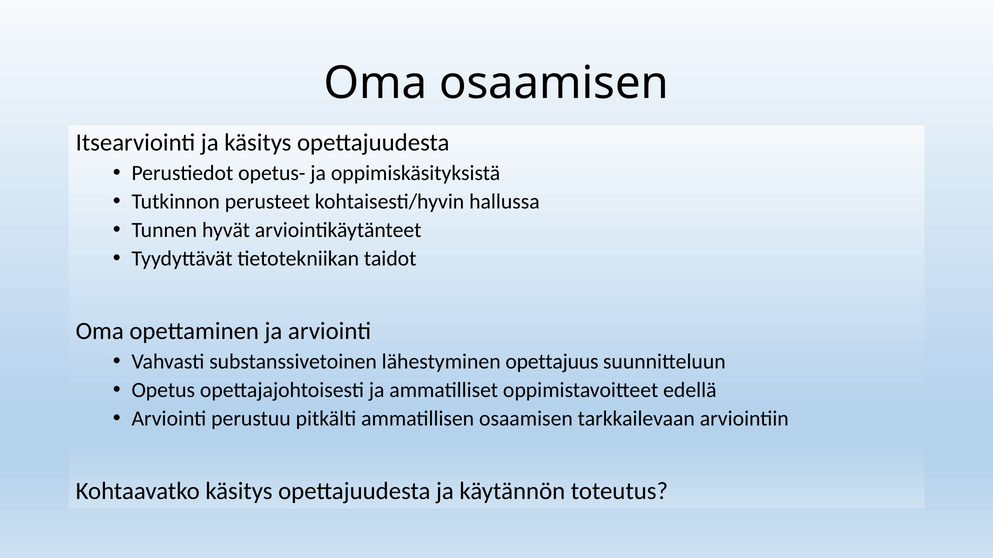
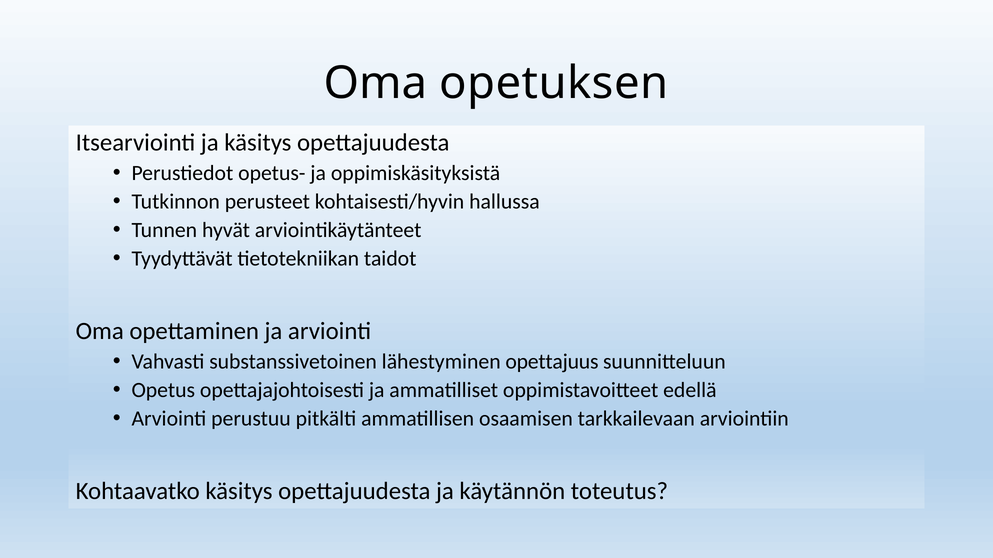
Oma osaamisen: osaamisen -> opetuksen
